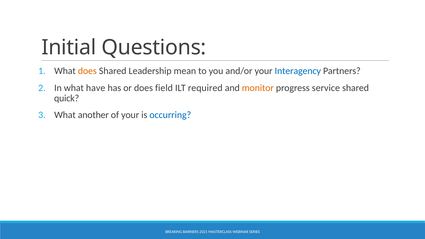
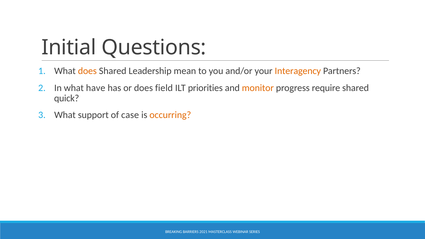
Interagency colour: blue -> orange
required: required -> priorities
service: service -> require
another: another -> support
of your: your -> case
occurring colour: blue -> orange
